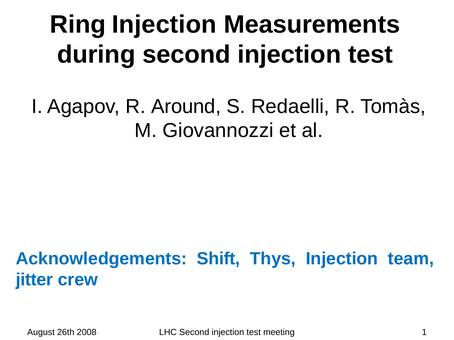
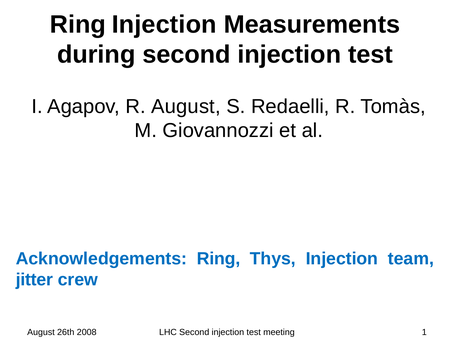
R Around: Around -> August
Acknowledgements Shift: Shift -> Ring
